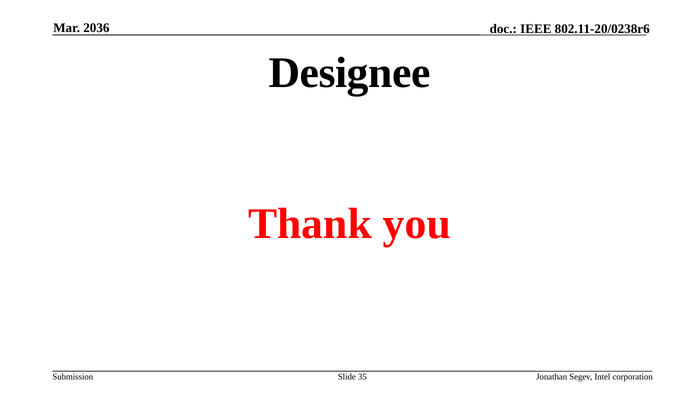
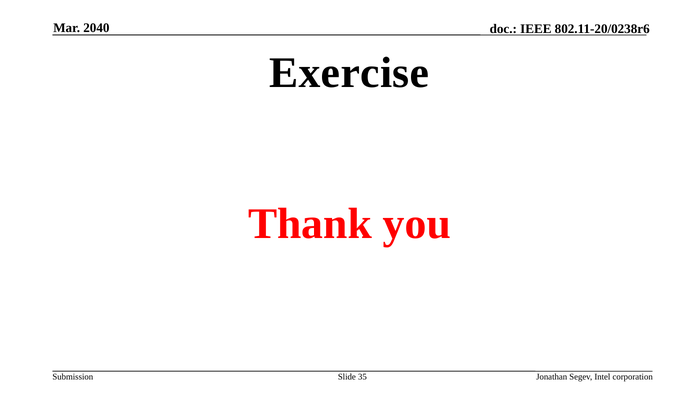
2036: 2036 -> 2040
Designee: Designee -> Exercise
